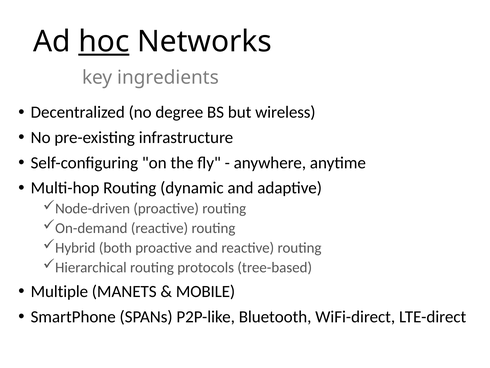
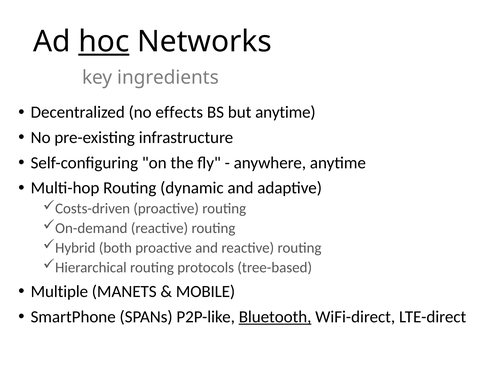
degree: degree -> effects
but wireless: wireless -> anytime
Node-driven: Node-driven -> Costs-driven
Bluetooth underline: none -> present
